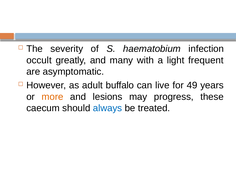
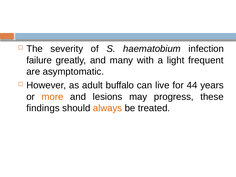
occult: occult -> failure
49: 49 -> 44
caecum: caecum -> findings
always colour: blue -> orange
